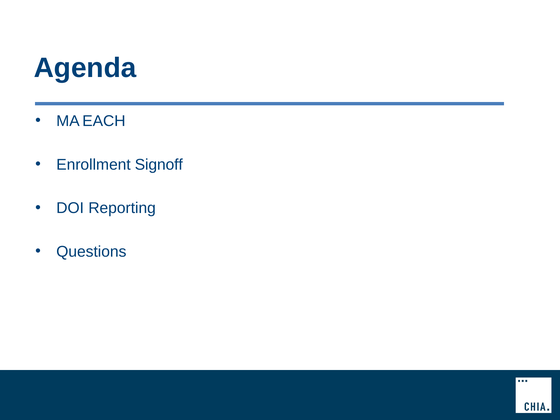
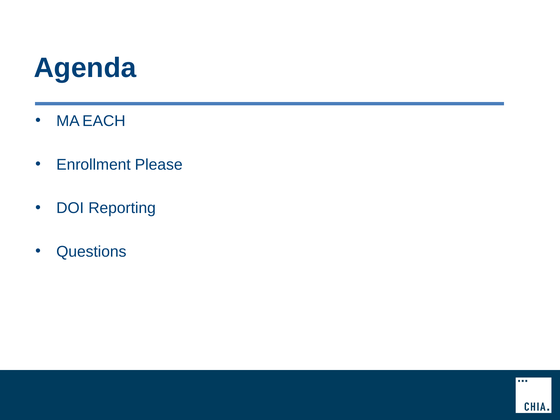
Signoff: Signoff -> Please
